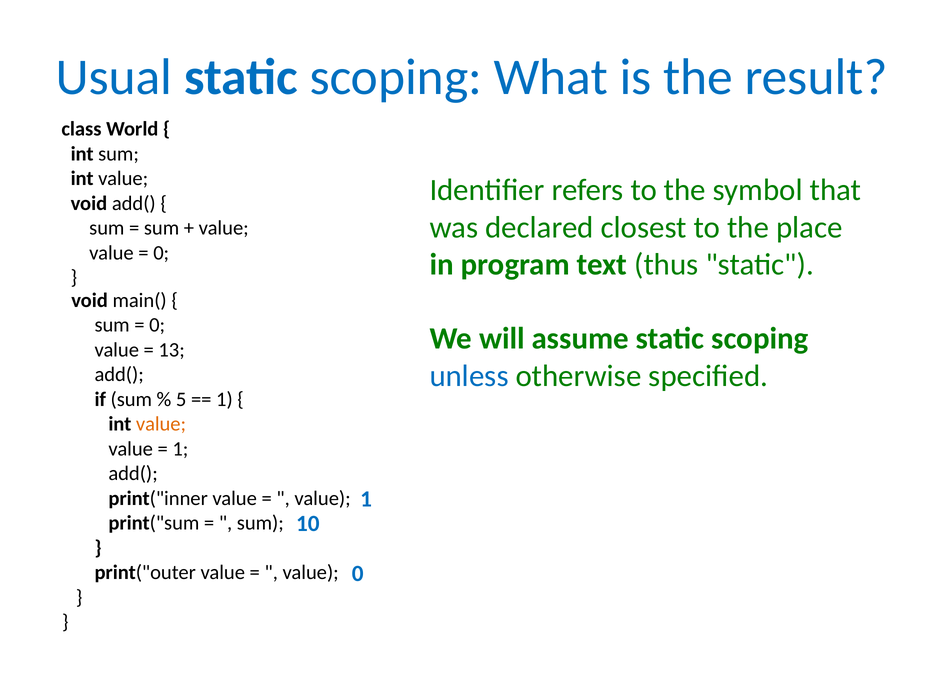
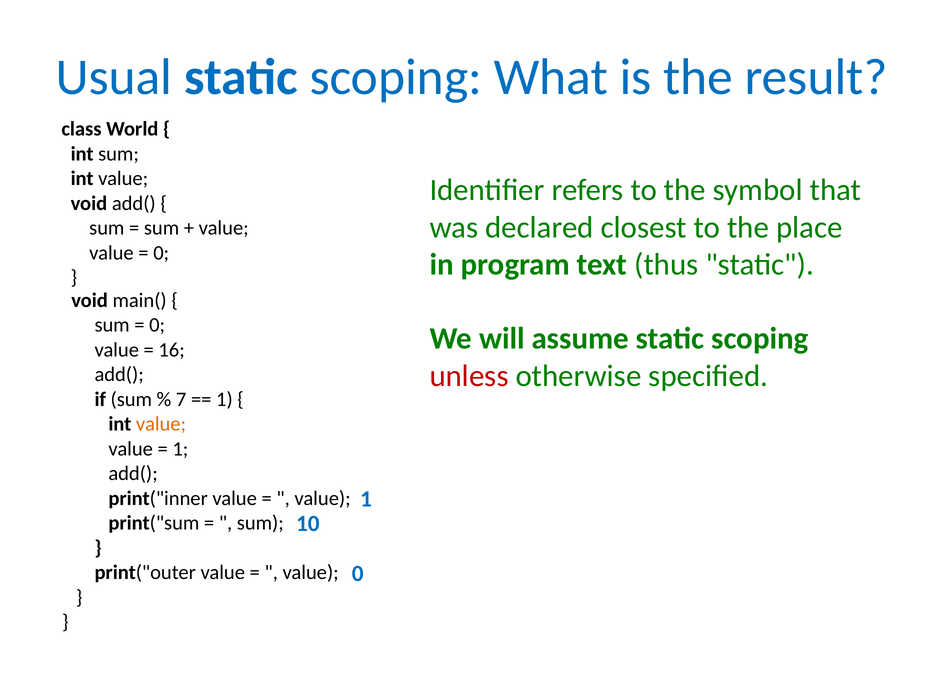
13: 13 -> 16
unless colour: blue -> red
5: 5 -> 7
